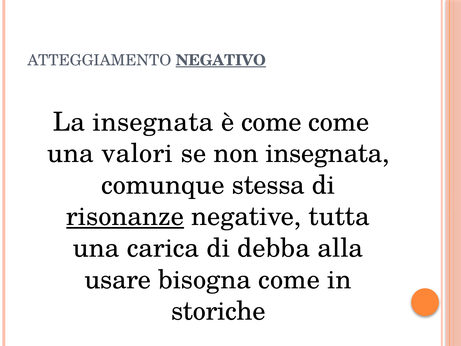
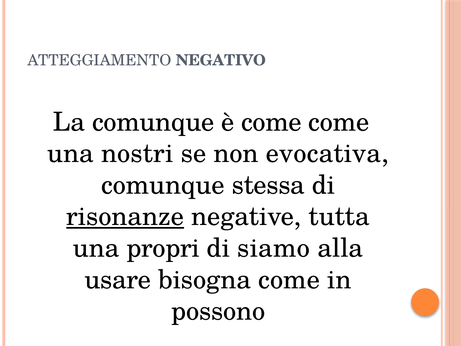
NEGATIVO underline: present -> none
La insegnata: insegnata -> comunque
valori: valori -> nostri
non insegnata: insegnata -> evocativa
carica: carica -> propri
debba: debba -> siamo
storiche: storiche -> possono
